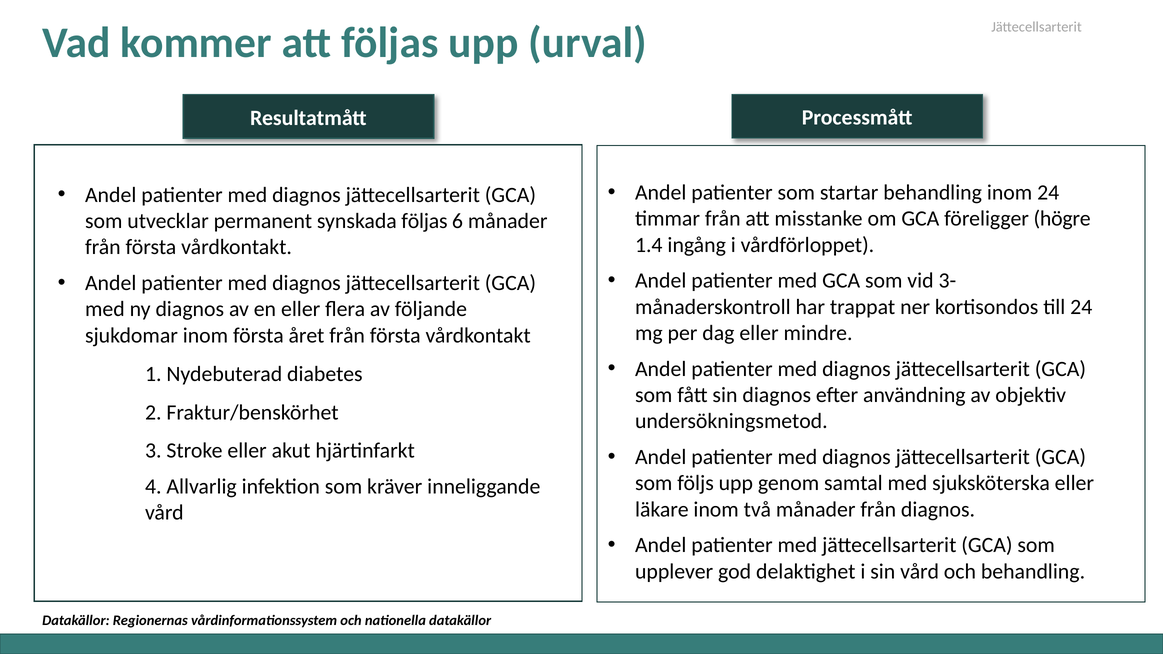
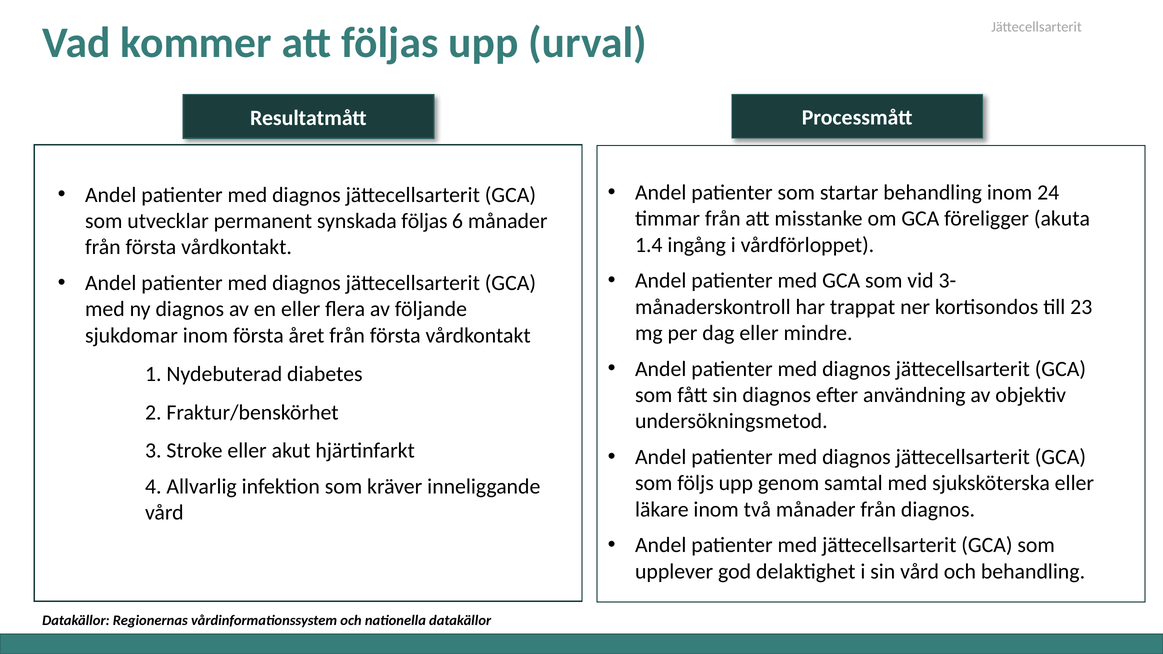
högre: högre -> akuta
till 24: 24 -> 23
